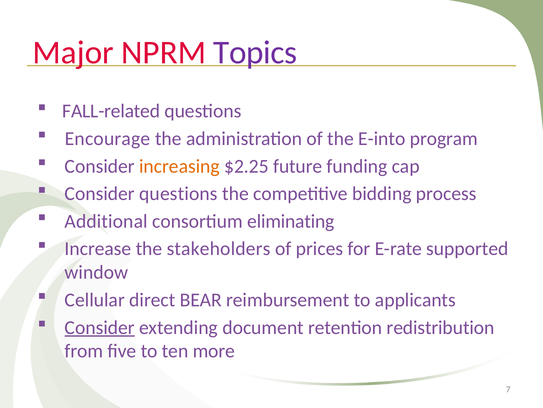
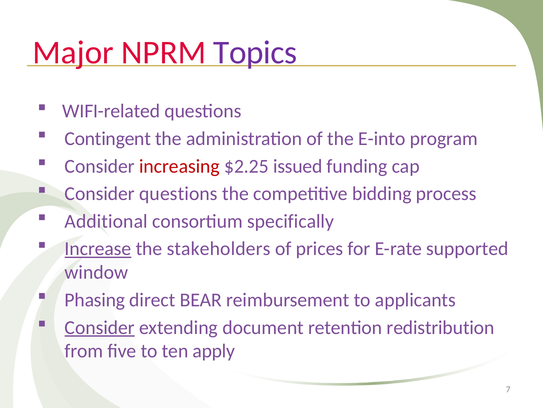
FALL-related: FALL-related -> WIFI-related
Encourage: Encourage -> Contingent
increasing colour: orange -> red
future: future -> issued
eliminating: eliminating -> specifically
Increase underline: none -> present
Cellular: Cellular -> Phasing
more: more -> apply
